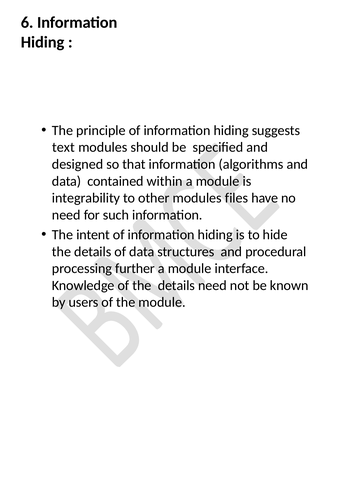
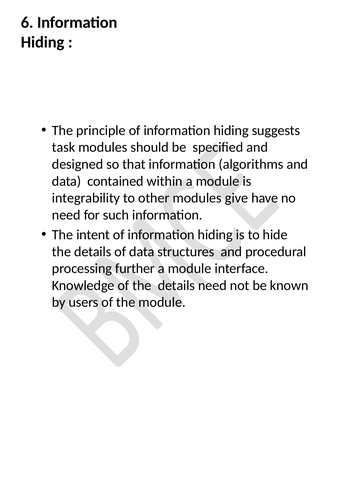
text: text -> task
files: files -> give
